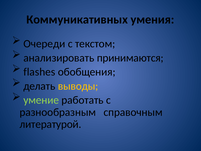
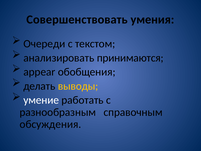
Коммуникативных: Коммуникативных -> Совершенствовать
flashes: flashes -> appear
умение colour: light green -> white
литературой: литературой -> обсуждения
